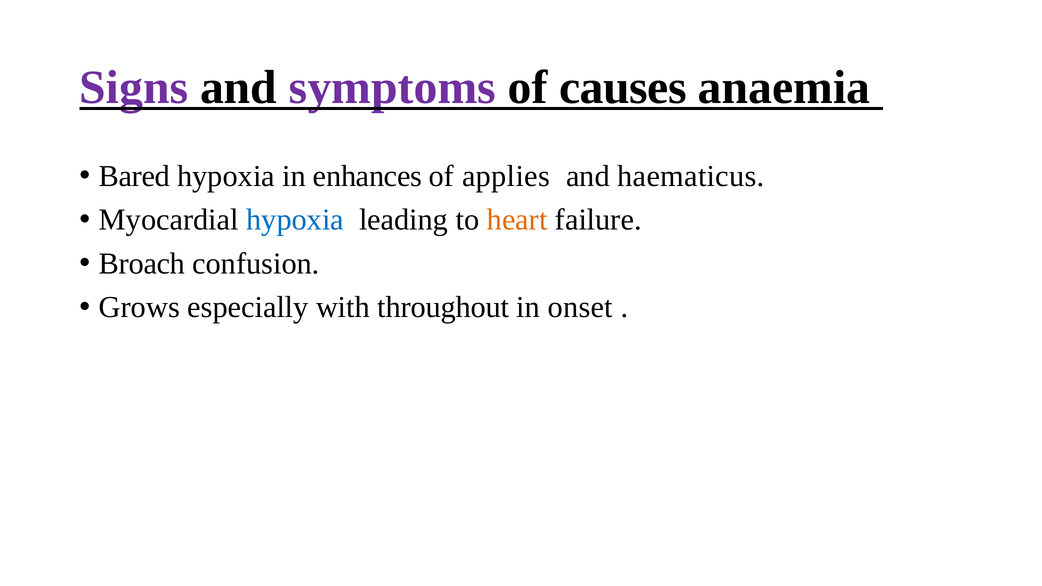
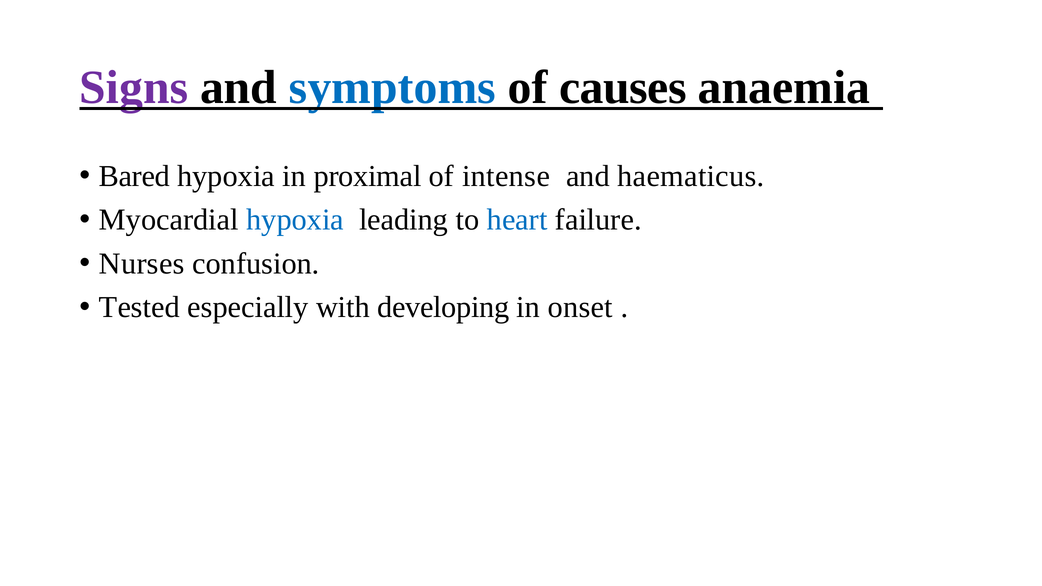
symptoms colour: purple -> blue
enhances: enhances -> proximal
applies: applies -> intense
heart colour: orange -> blue
Broach: Broach -> Nurses
Grows: Grows -> Tested
throughout: throughout -> developing
